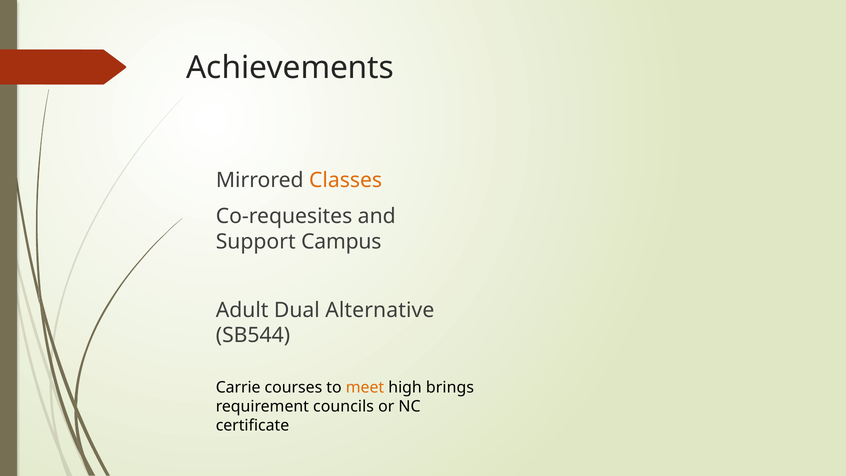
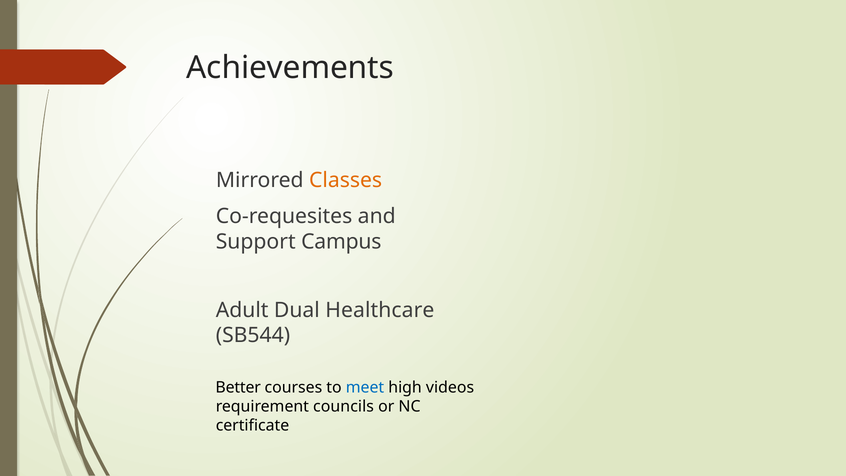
Alternative: Alternative -> Healthcare
Carrie: Carrie -> Better
meet colour: orange -> blue
brings: brings -> videos
